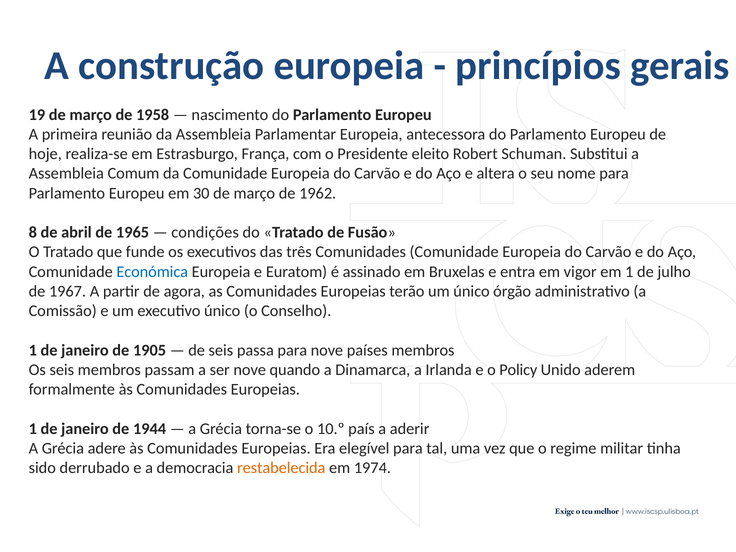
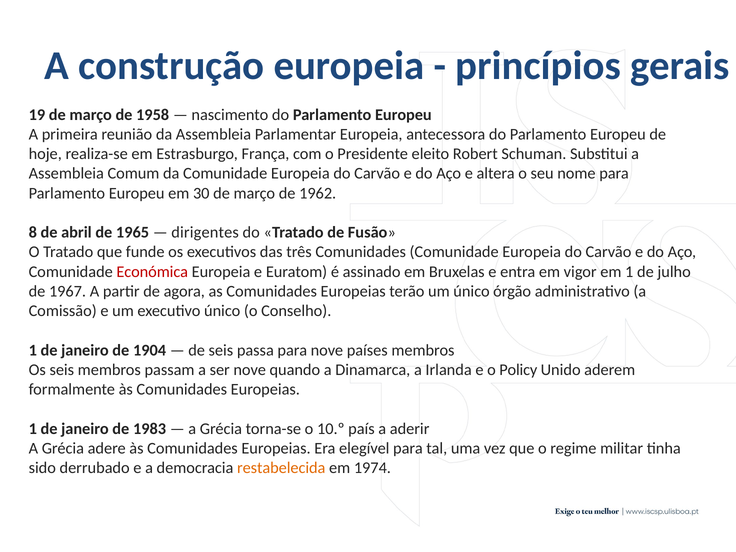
condições: condições -> dirigentes
Económica colour: blue -> red
1905: 1905 -> 1904
1944: 1944 -> 1983
